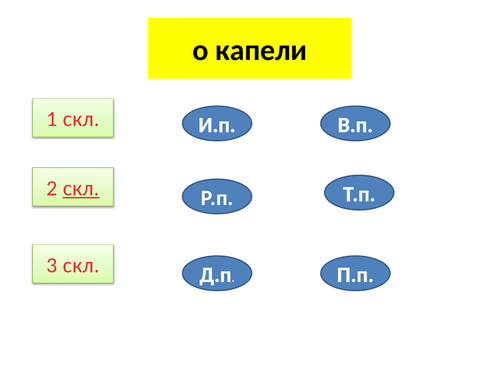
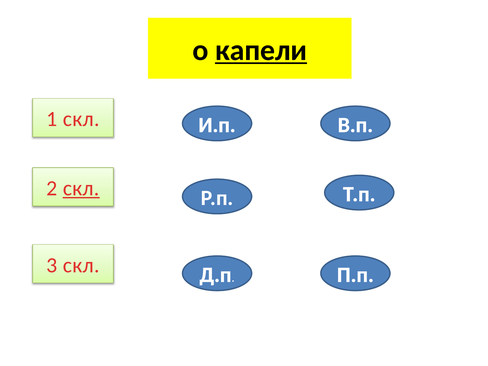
капели underline: none -> present
